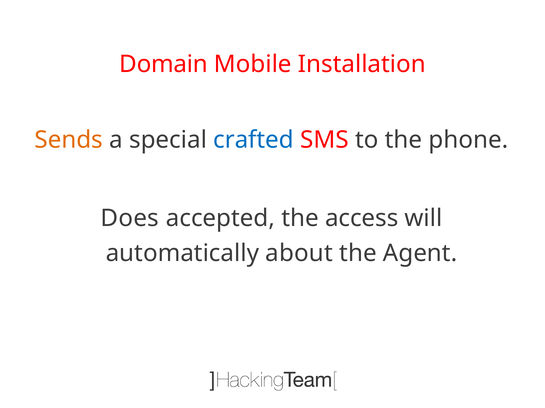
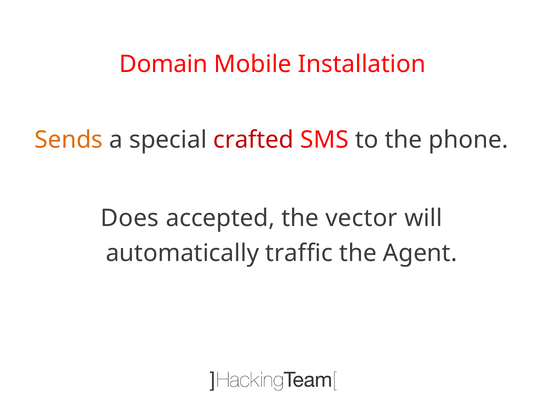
crafted colour: blue -> red
access: access -> vector
about: about -> traffic
